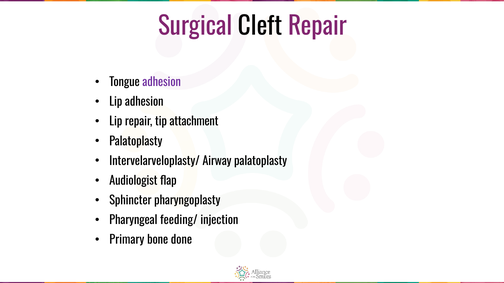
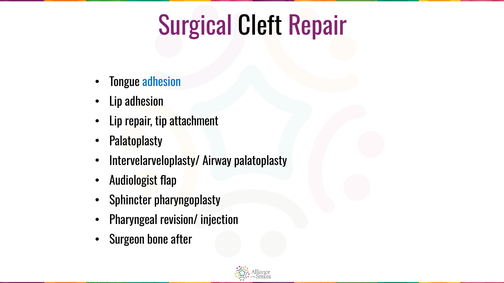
adhesion at (162, 82) colour: purple -> blue
feeding/: feeding/ -> revision/
Primary: Primary -> Surgeon
done: done -> after
